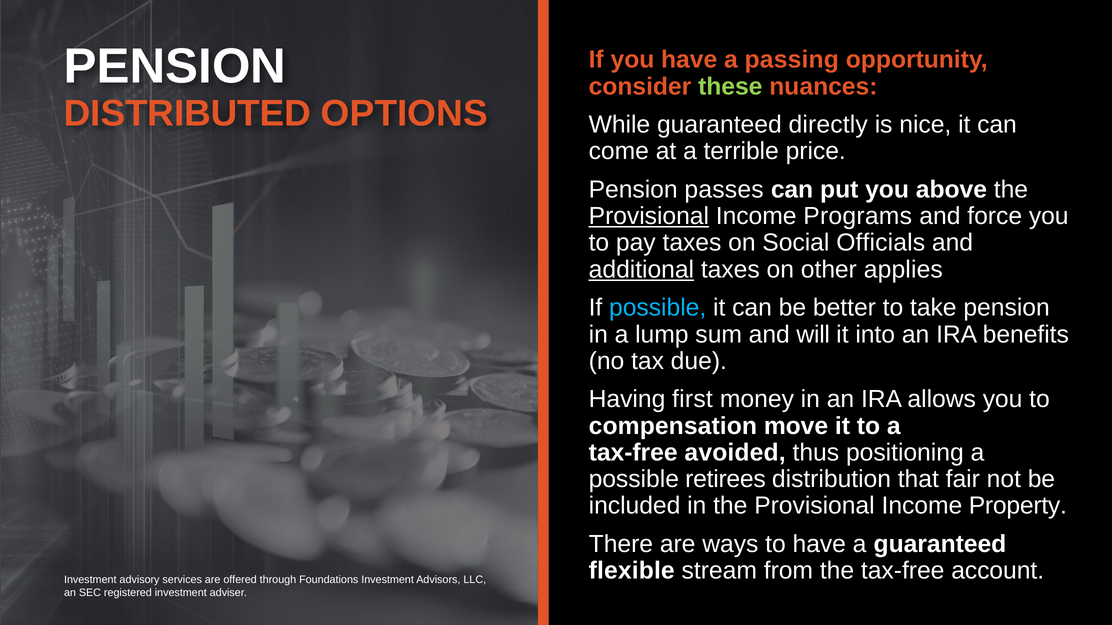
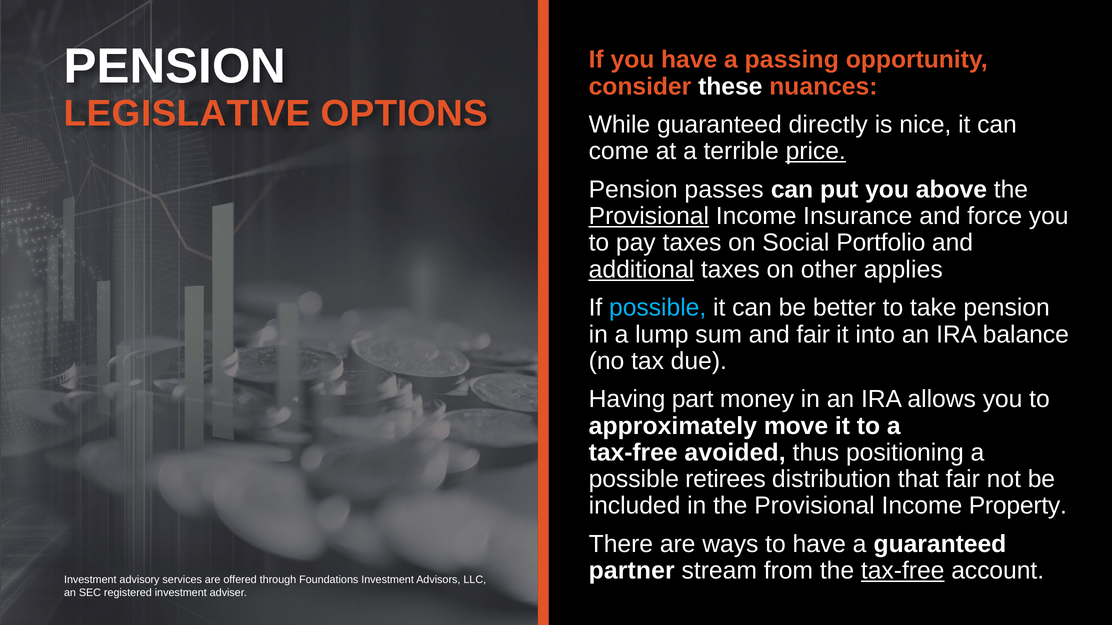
these colour: light green -> white
DISTRIBUTED: DISTRIBUTED -> LEGISLATIVE
price underline: none -> present
Programs: Programs -> Insurance
Officials: Officials -> Portfolio
and will: will -> fair
benefits: benefits -> balance
first: first -> part
compensation: compensation -> approximately
flexible: flexible -> partner
tax-free at (903, 571) underline: none -> present
